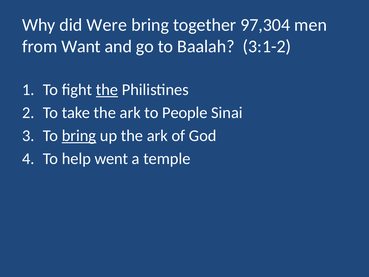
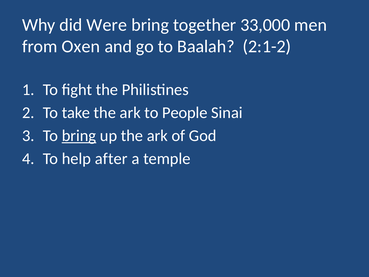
97,304: 97,304 -> 33,000
Want: Want -> Oxen
3:1-2: 3:1-2 -> 2:1-2
the at (107, 90) underline: present -> none
went: went -> after
